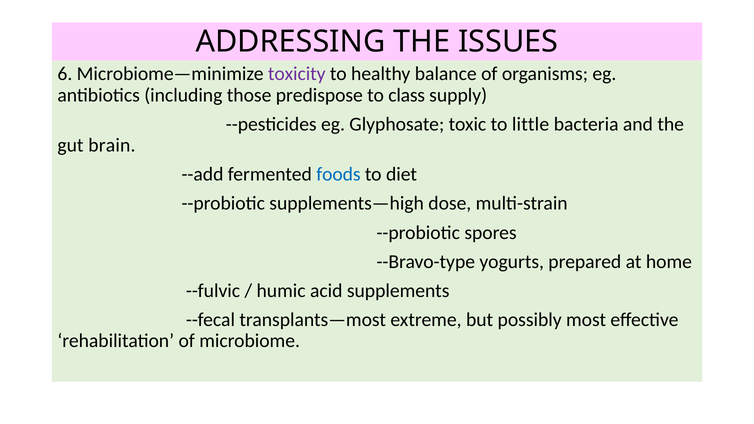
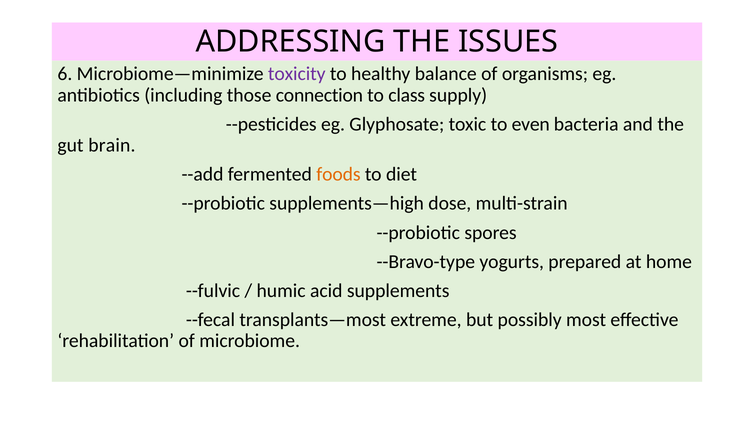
predispose: predispose -> connection
little: little -> even
foods colour: blue -> orange
